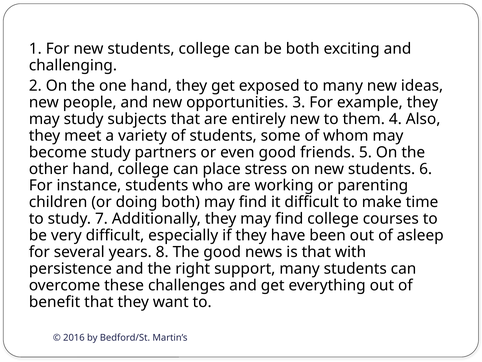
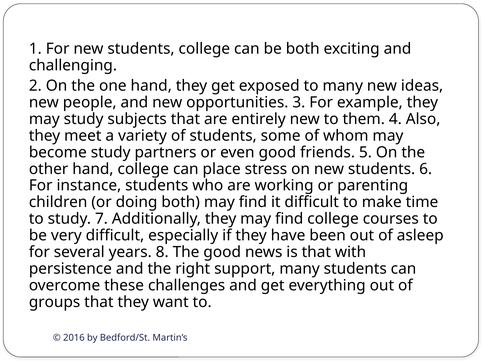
benefit: benefit -> groups
